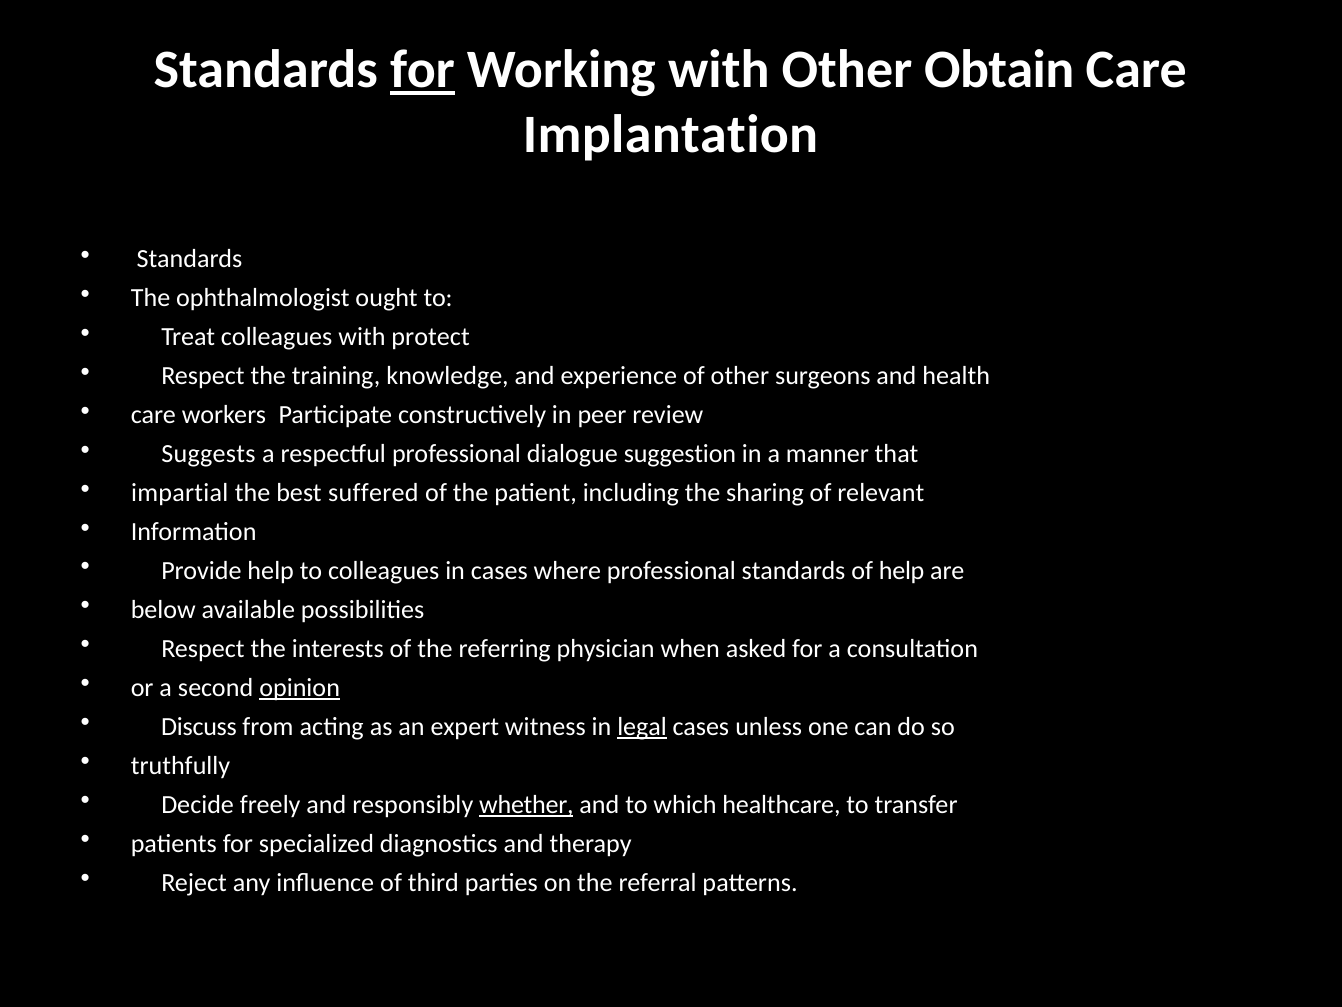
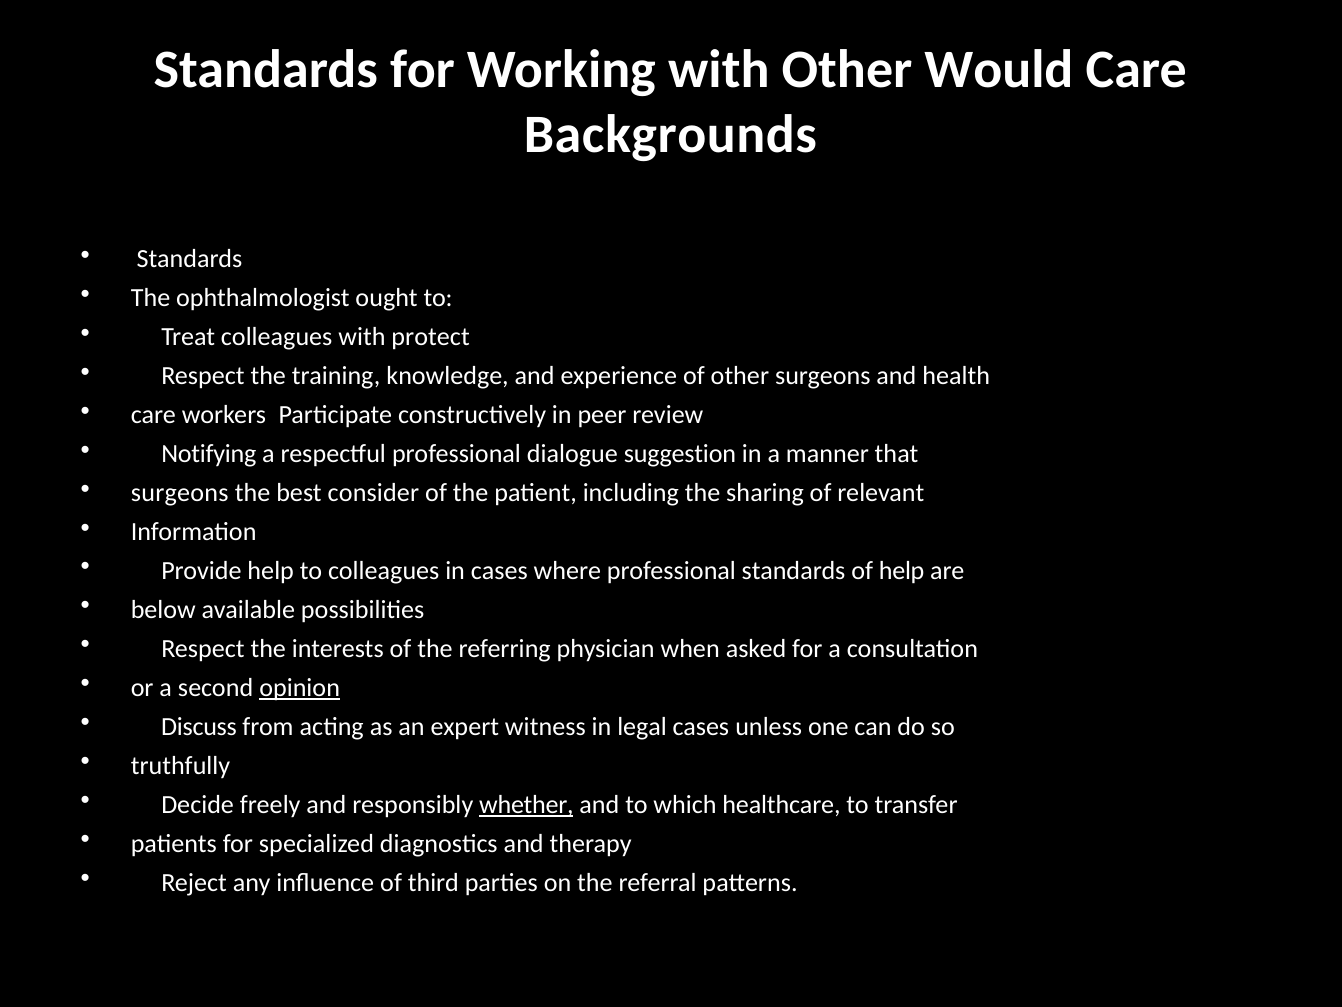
for at (423, 70) underline: present -> none
Obtain: Obtain -> Would
Implantation: Implantation -> Backgrounds
Suggests: Suggests -> Notifying
impartial at (180, 493): impartial -> surgeons
suffered: suffered -> consider
legal underline: present -> none
